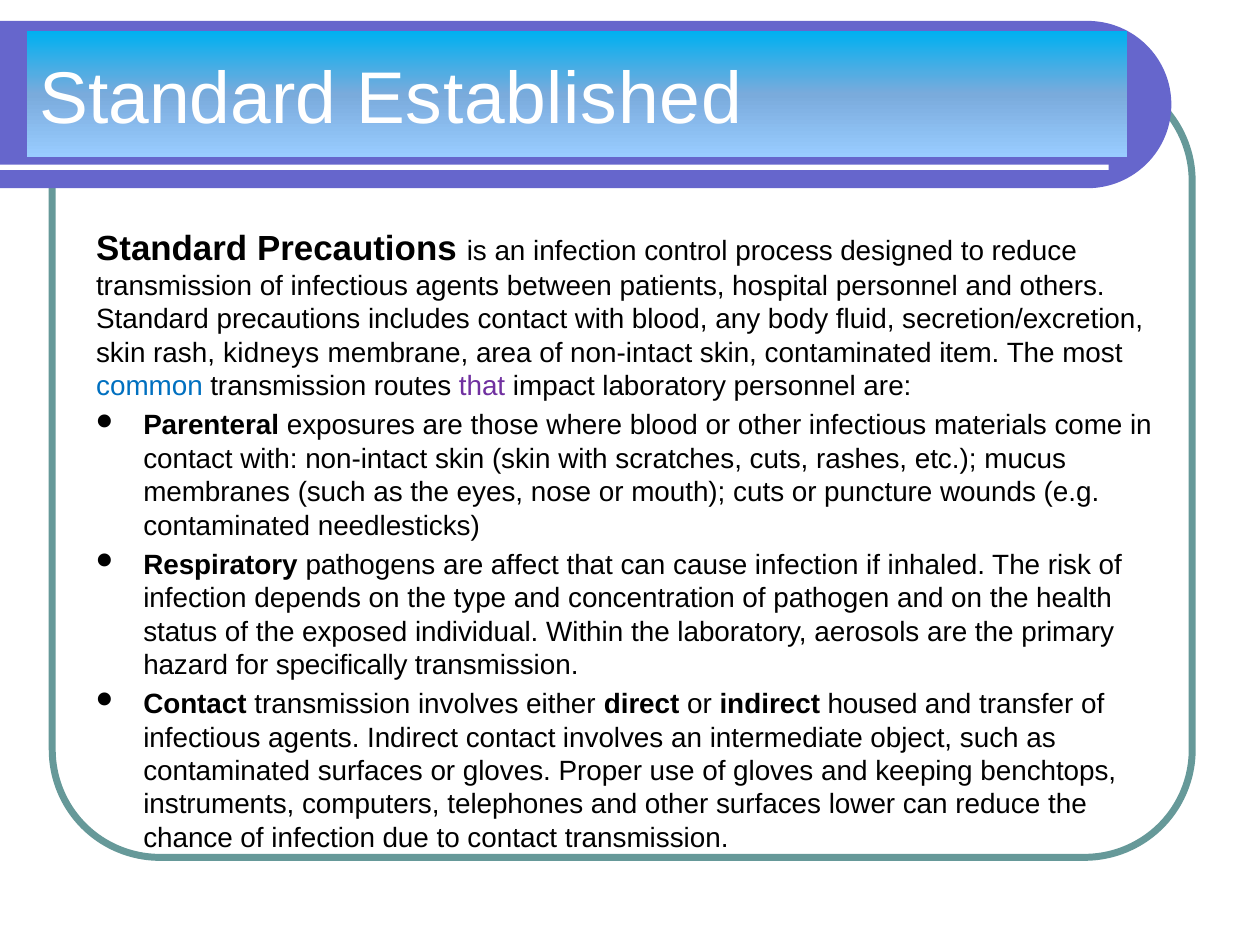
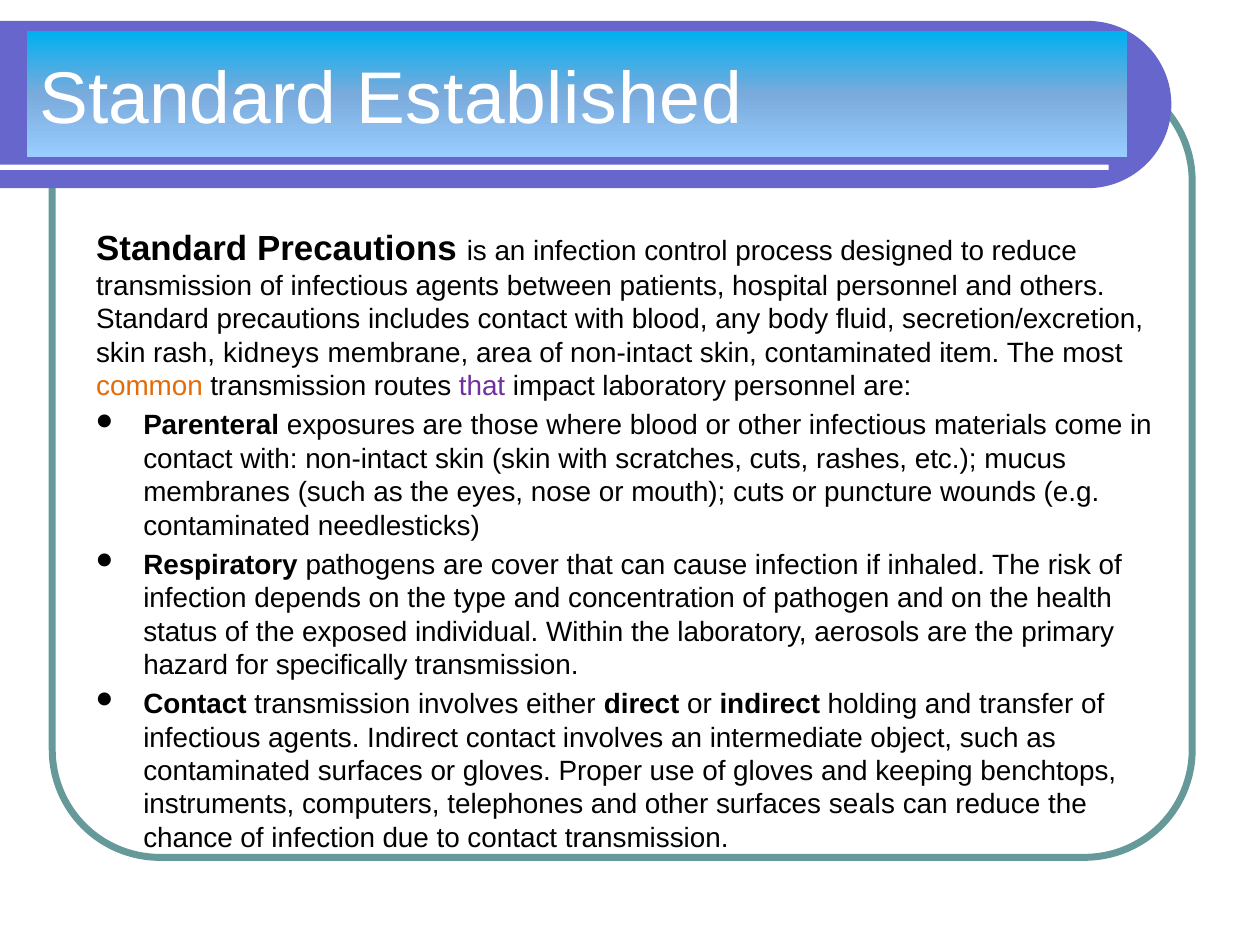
common colour: blue -> orange
affect: affect -> cover
housed: housed -> holding
lower: lower -> seals
